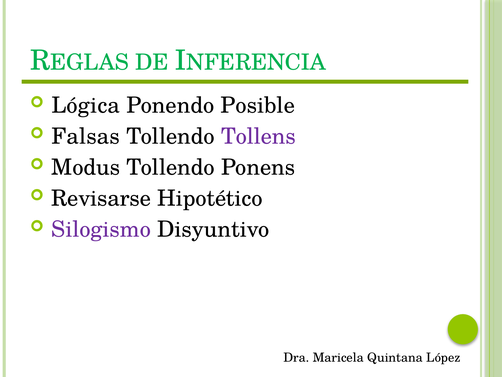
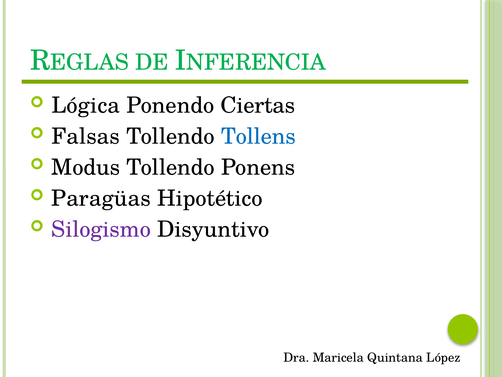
Posible: Posible -> Ciertas
Tollens colour: purple -> blue
Revisarse: Revisarse -> Paragüas
